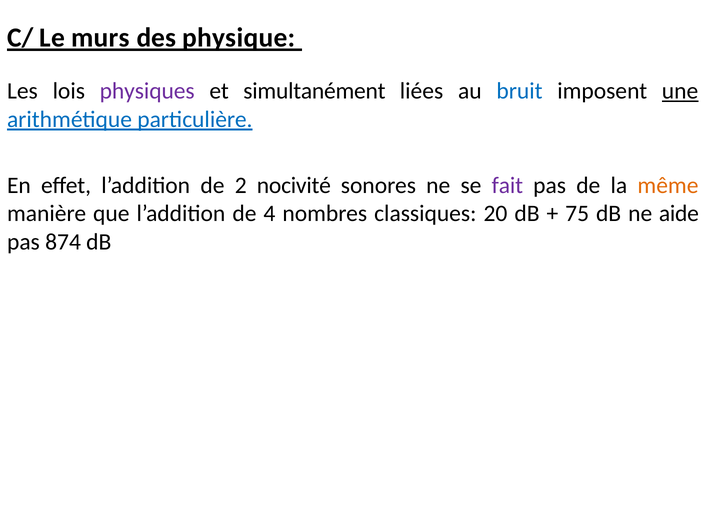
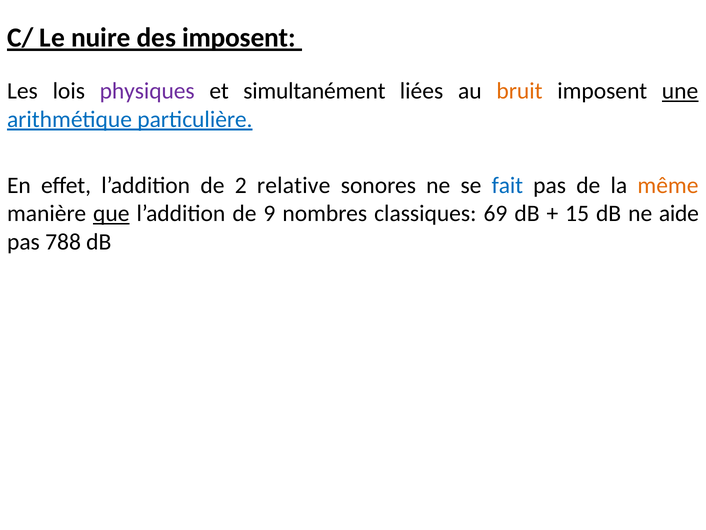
murs: murs -> nuire
des physique: physique -> imposent
bruit colour: blue -> orange
nocivité: nocivité -> relative
fait colour: purple -> blue
que underline: none -> present
4: 4 -> 9
20: 20 -> 69
75: 75 -> 15
874: 874 -> 788
